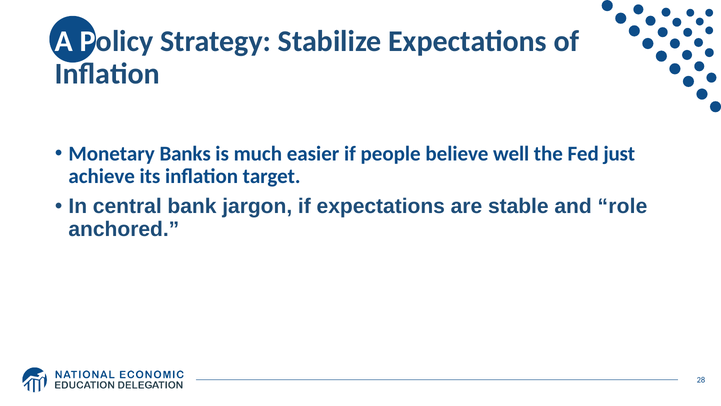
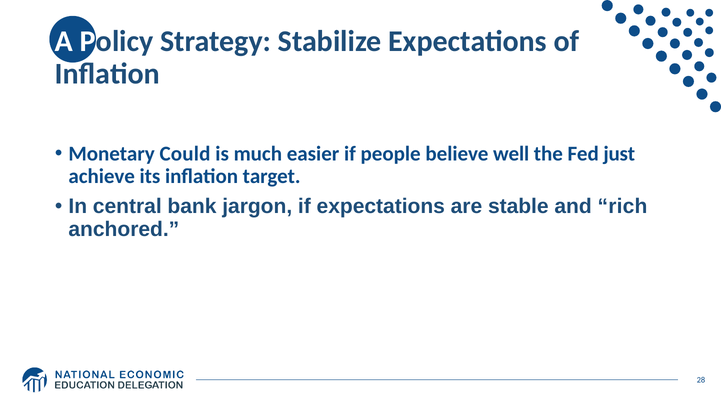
Banks: Banks -> Could
role: role -> rich
